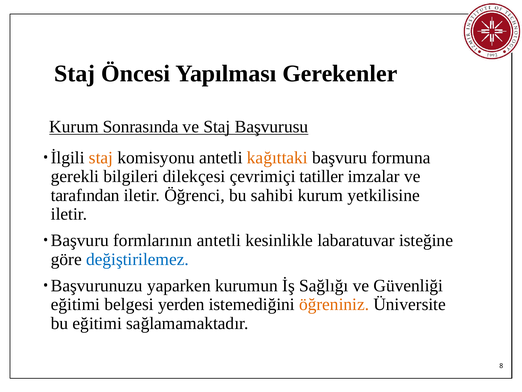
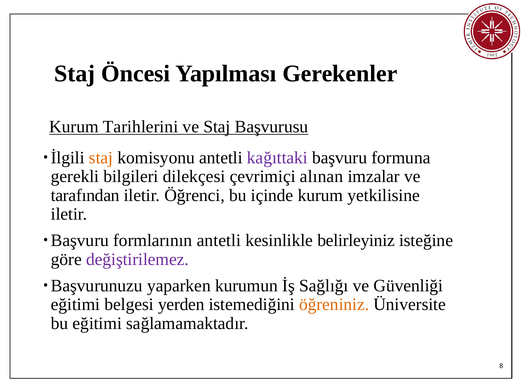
Sonrasında: Sonrasında -> Tarihlerini
kağıttaki colour: orange -> purple
tatiller: tatiller -> alınan
sahibi: sahibi -> içinde
labaratuvar: labaratuvar -> belirleyiniz
değiştirilemez colour: blue -> purple
